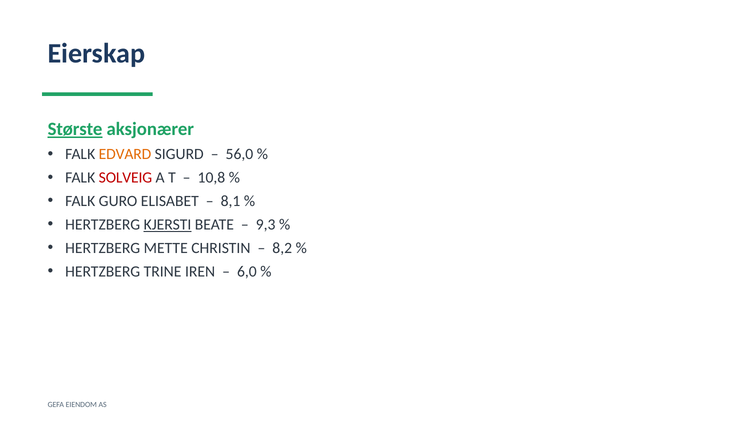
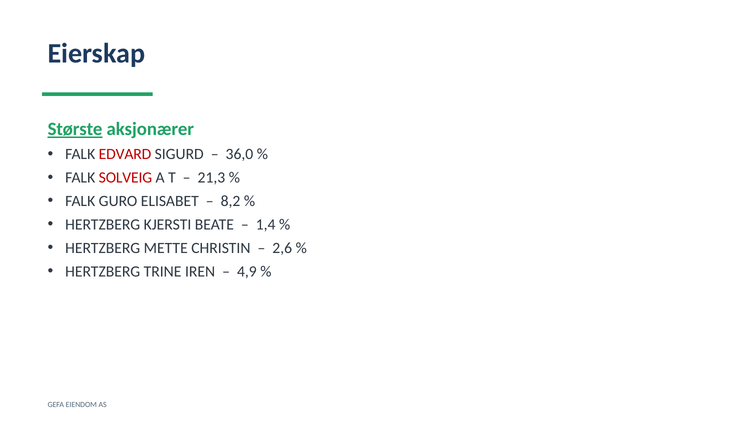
EDVARD colour: orange -> red
56,0: 56,0 -> 36,0
10,8: 10,8 -> 21,3
8,1: 8,1 -> 8,2
KJERSTI underline: present -> none
9,3: 9,3 -> 1,4
8,2: 8,2 -> 2,6
6,0: 6,0 -> 4,9
